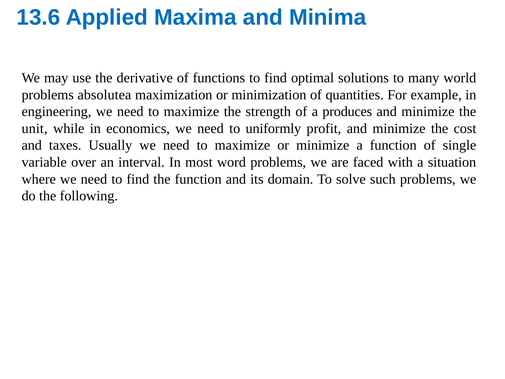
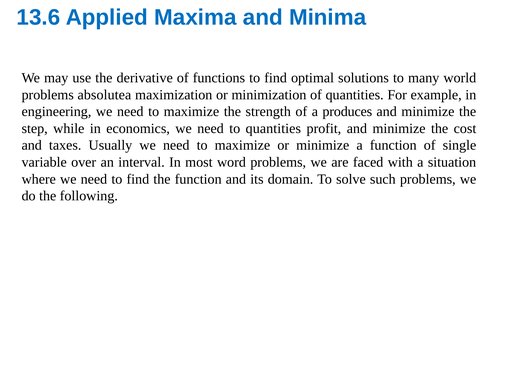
unit: unit -> step
to uniformly: uniformly -> quantities
